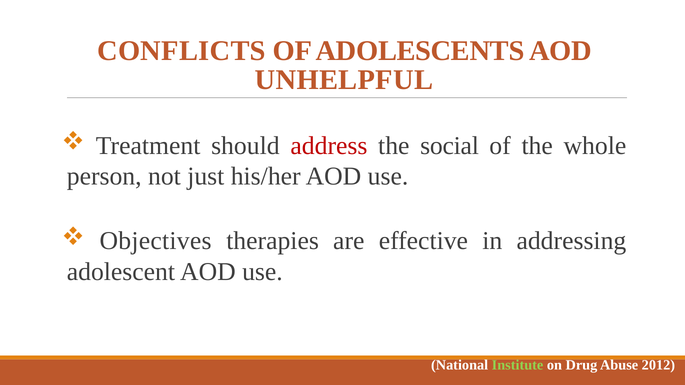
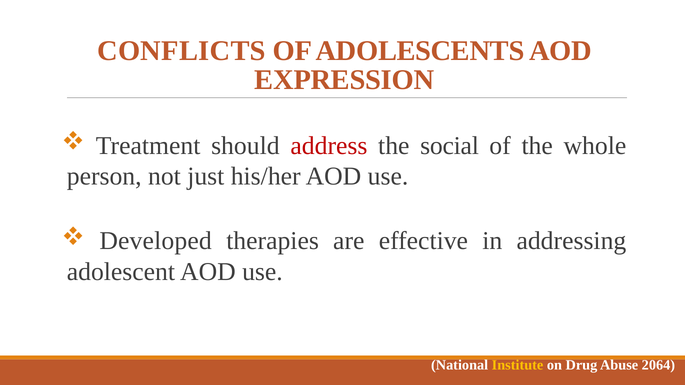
UNHELPFUL: UNHELPFUL -> EXPRESSION
Objectives: Objectives -> Developed
Institute colour: light green -> yellow
2012: 2012 -> 2064
